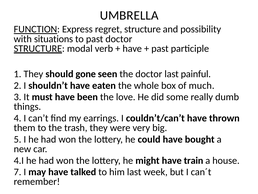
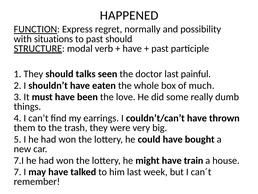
UMBRELLA: UMBRELLA -> HAPPENED
regret structure: structure -> normally
past doctor: doctor -> should
gone: gone -> talks
4.I: 4.I -> 7.I
